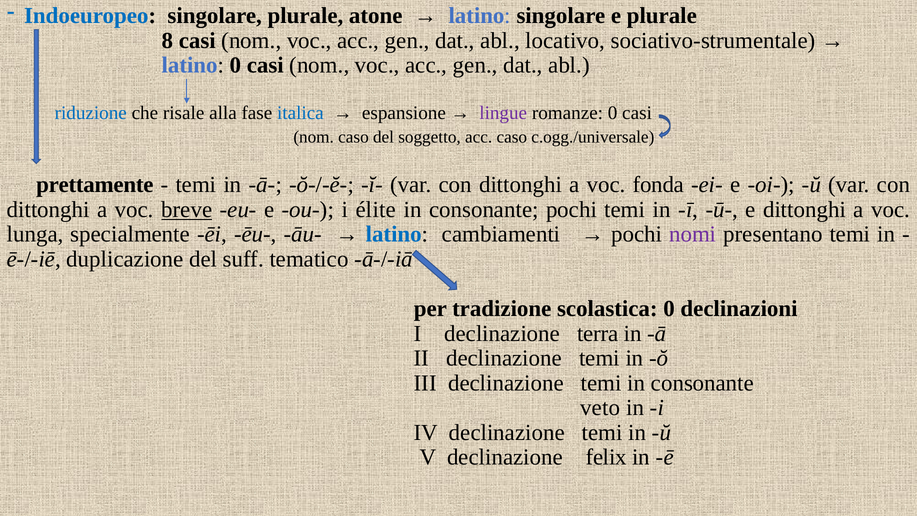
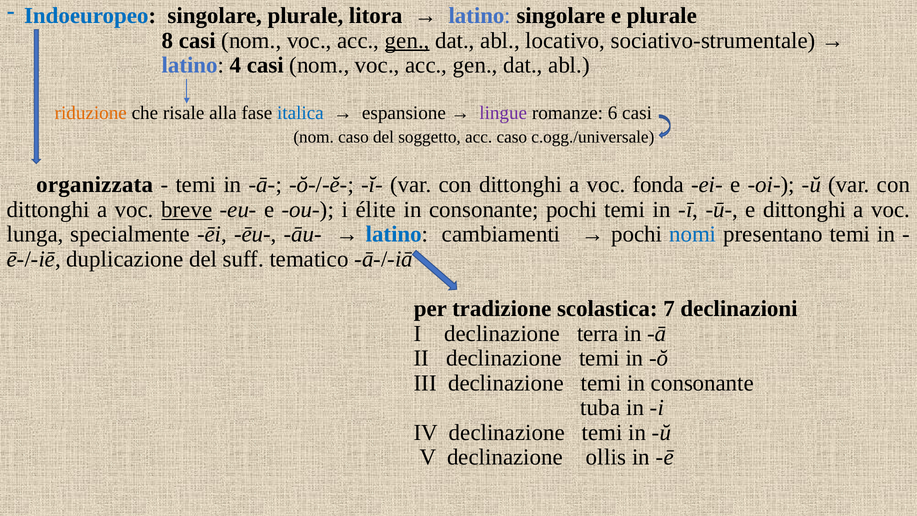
atone: atone -> litora
gen at (407, 40) underline: none -> present
latino 0: 0 -> 4
riduzione colour: blue -> orange
romanze 0: 0 -> 6
prettamente: prettamente -> organizzata
nomi colour: purple -> blue
scolastica 0: 0 -> 7
veto: veto -> tuba
felix: felix -> ollis
